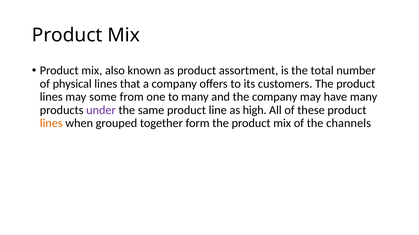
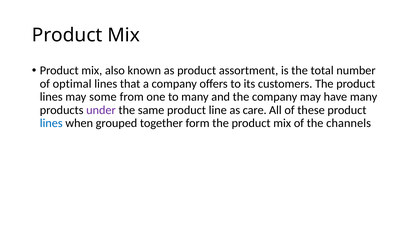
physical: physical -> optimal
high: high -> care
lines at (51, 124) colour: orange -> blue
